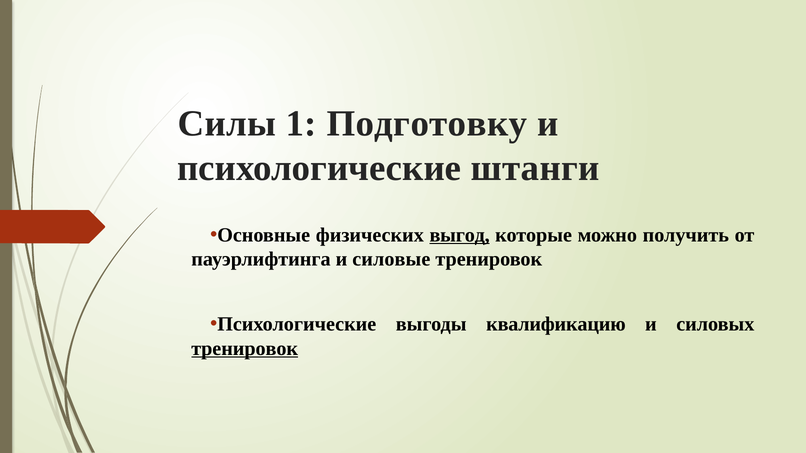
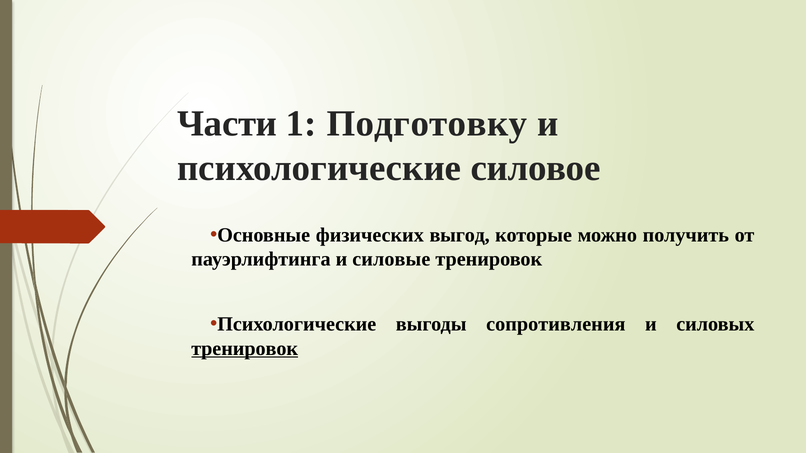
Силы: Силы -> Части
штанги: штанги -> силовое
выгод underline: present -> none
квалификацию: квалификацию -> сопротивления
